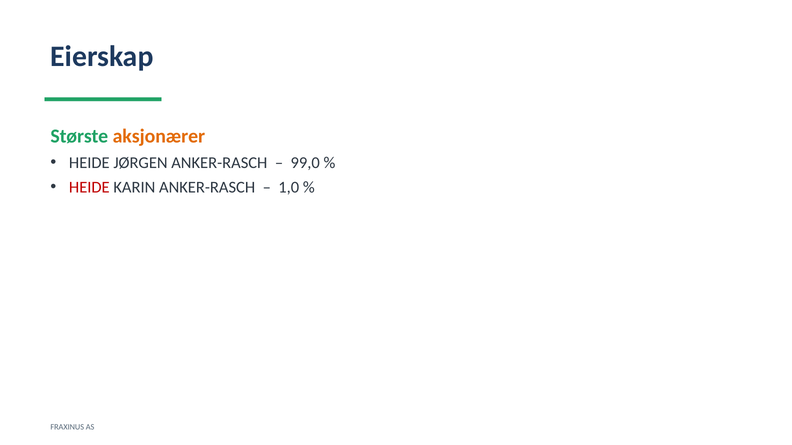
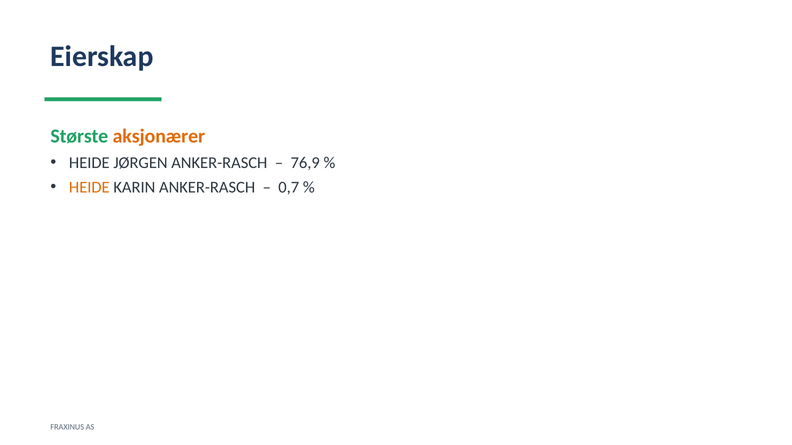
99,0: 99,0 -> 76,9
HEIDE at (89, 188) colour: red -> orange
1,0: 1,0 -> 0,7
